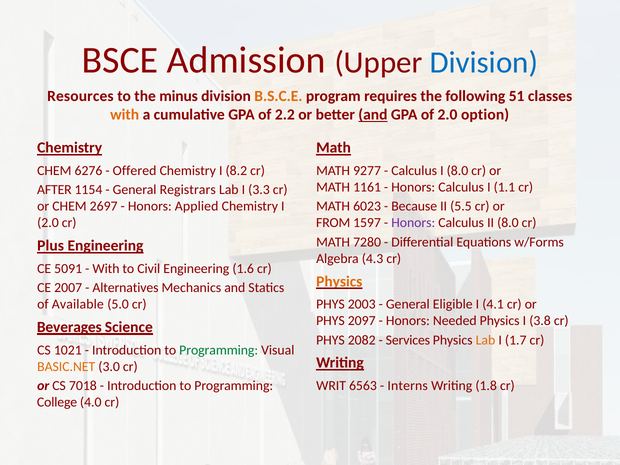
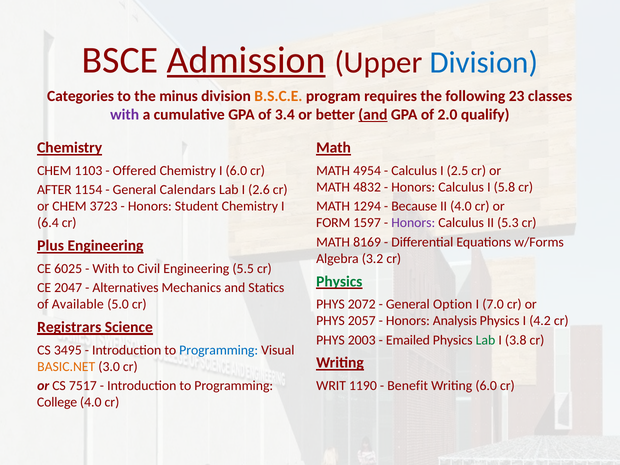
Admission underline: none -> present
Resources: Resources -> Categories
51: 51 -> 23
with at (125, 115) colour: orange -> purple
2.2: 2.2 -> 3.4
option: option -> qualify
6276: 6276 -> 1103
I 8.2: 8.2 -> 6.0
9277: 9277 -> 4954
I 8.0: 8.0 -> 2.5
1161: 1161 -> 4832
1.1: 1.1 -> 5.8
Registrars: Registrars -> Calendars
3.3: 3.3 -> 2.6
6023: 6023 -> 1294
II 5.5: 5.5 -> 4.0
2697: 2697 -> 3723
Applied: Applied -> Student
FROM: FROM -> FORM
II 8.0: 8.0 -> 5.3
2.0 at (48, 223): 2.0 -> 6.4
7280: 7280 -> 8169
4.3: 4.3 -> 3.2
5091: 5091 -> 6025
1.6: 1.6 -> 5.5
Physics at (339, 281) colour: orange -> green
2007: 2007 -> 2047
2003: 2003 -> 2072
Eligible: Eligible -> Option
4.1: 4.1 -> 7.0
2097: 2097 -> 2057
Needed: Needed -> Analysis
3.8: 3.8 -> 4.2
Beverages: Beverages -> Registrars
2082: 2082 -> 2003
Services: Services -> Emailed
Lab at (486, 340) colour: orange -> green
1.7: 1.7 -> 3.8
1021: 1021 -> 3495
Programming at (219, 350) colour: green -> blue
6563: 6563 -> 1190
Interns: Interns -> Benefit
Writing 1.8: 1.8 -> 6.0
7018: 7018 -> 7517
